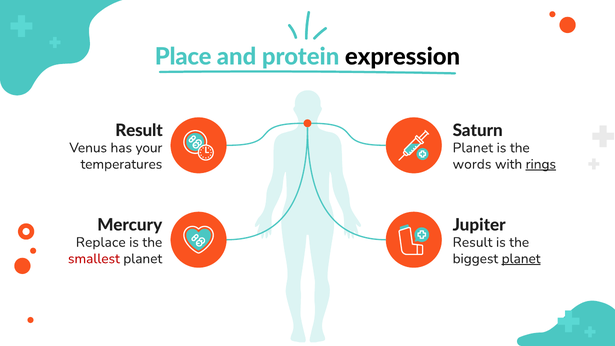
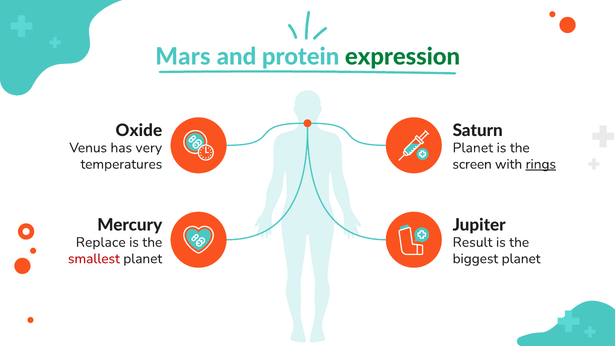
Place: Place -> Mars
expression colour: black -> green
Result at (139, 131): Result -> Oxide
your: your -> very
words: words -> screen
planet at (521, 259) underline: present -> none
